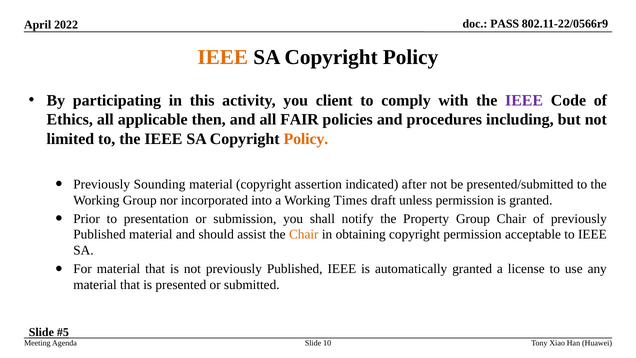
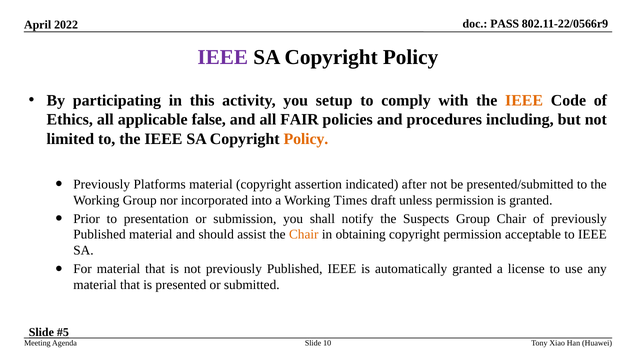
IEEE at (223, 57) colour: orange -> purple
client: client -> setup
IEEE at (524, 101) colour: purple -> orange
then: then -> false
Sounding: Sounding -> Platforms
Property: Property -> Suspects
